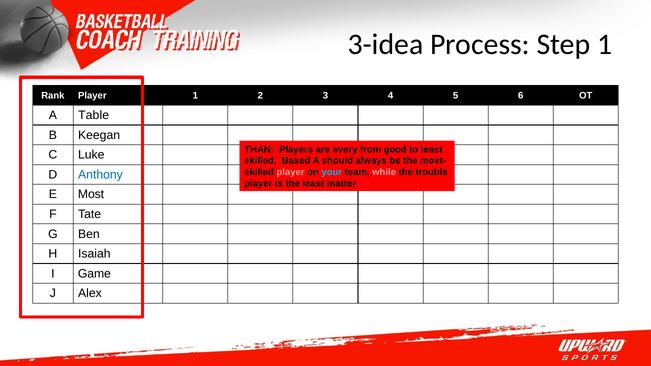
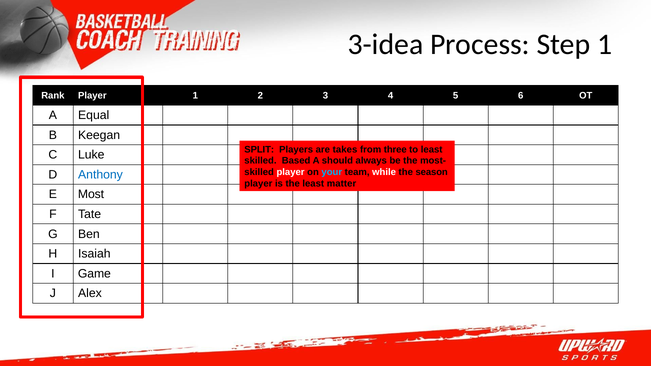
Table: Table -> Equal
THAN: THAN -> SPLIT
every: every -> takes
good: good -> three
player at (291, 172) colour: pink -> white
while colour: pink -> white
trouble: trouble -> season
